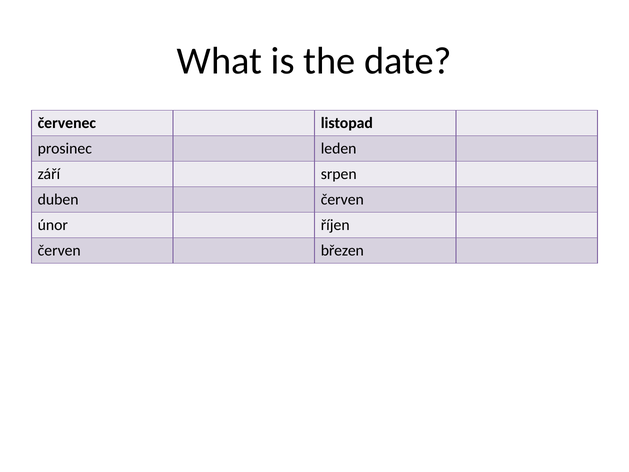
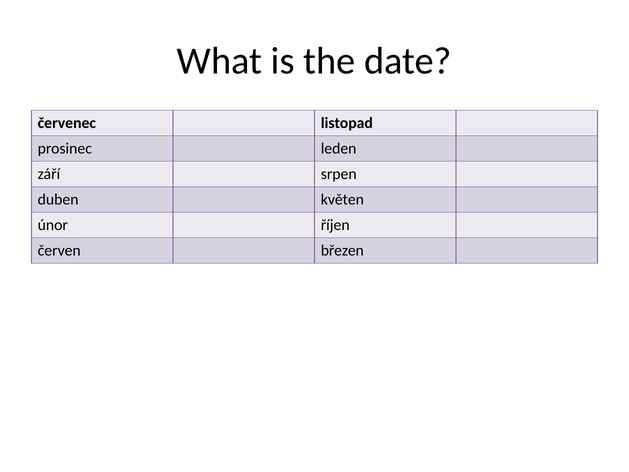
duben červen: červen -> květen
